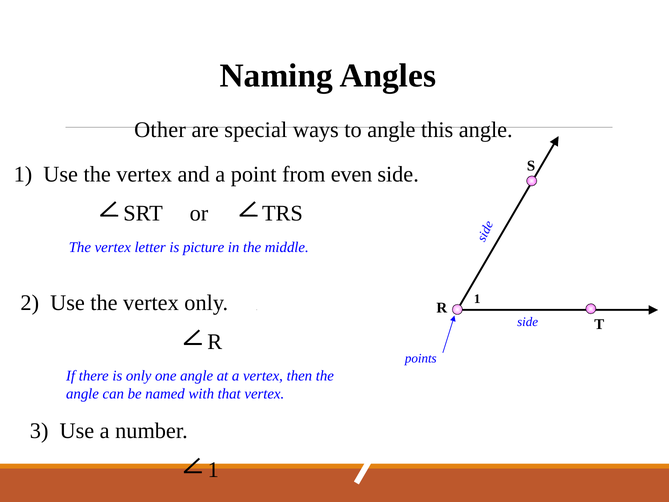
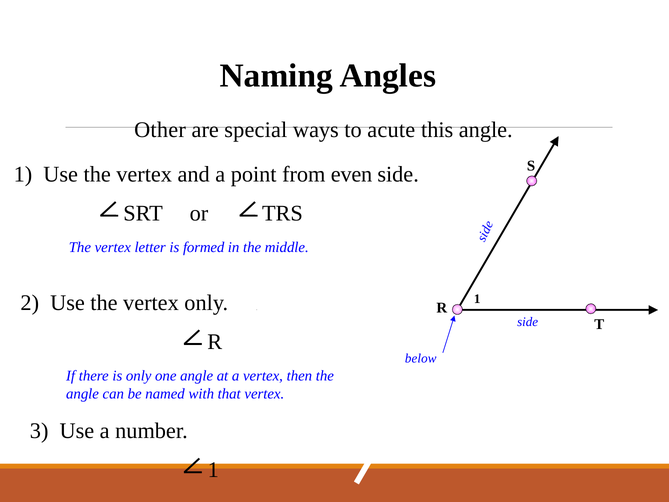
to angle: angle -> acute
picture: picture -> formed
points: points -> below
